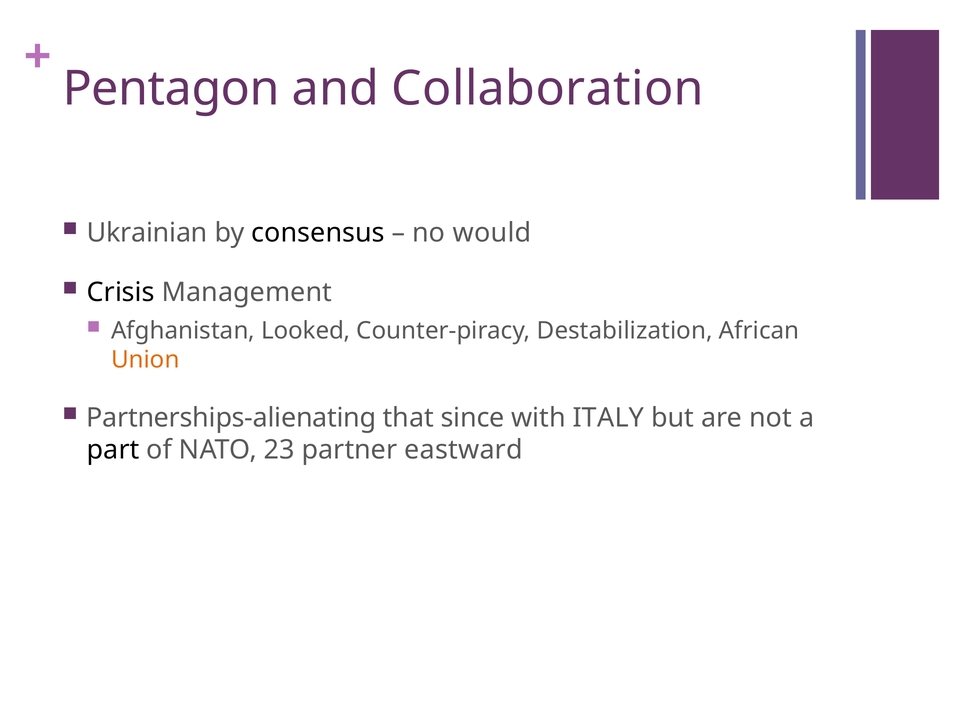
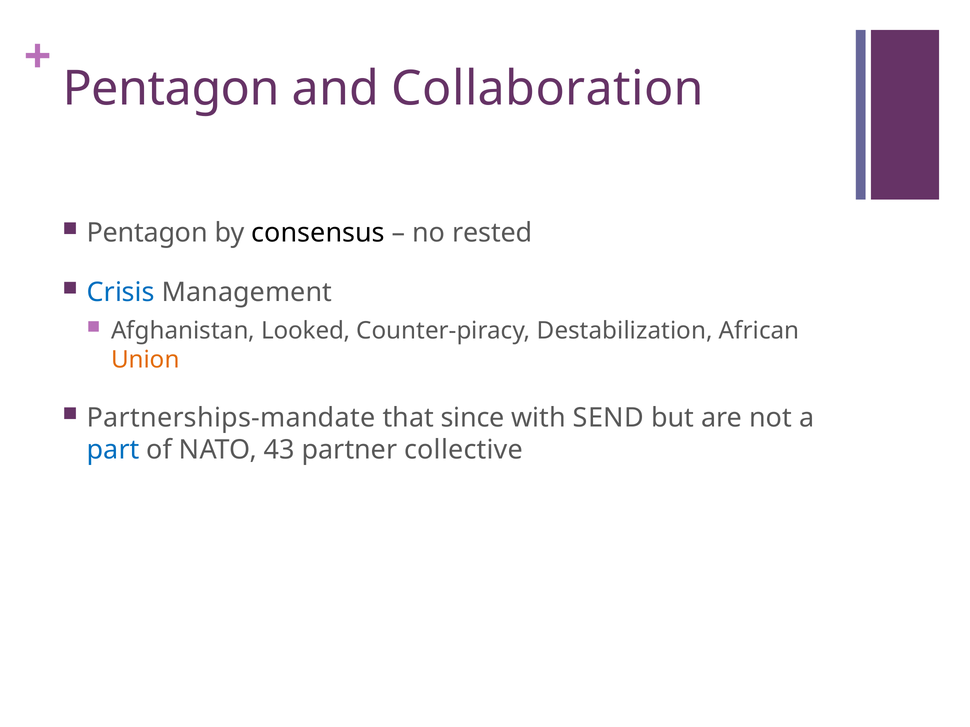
Ukrainian at (147, 233): Ukrainian -> Pentagon
would: would -> rested
Crisis colour: black -> blue
Partnerships-alienating: Partnerships-alienating -> Partnerships-mandate
ITALY: ITALY -> SEND
part colour: black -> blue
23: 23 -> 43
eastward: eastward -> collective
